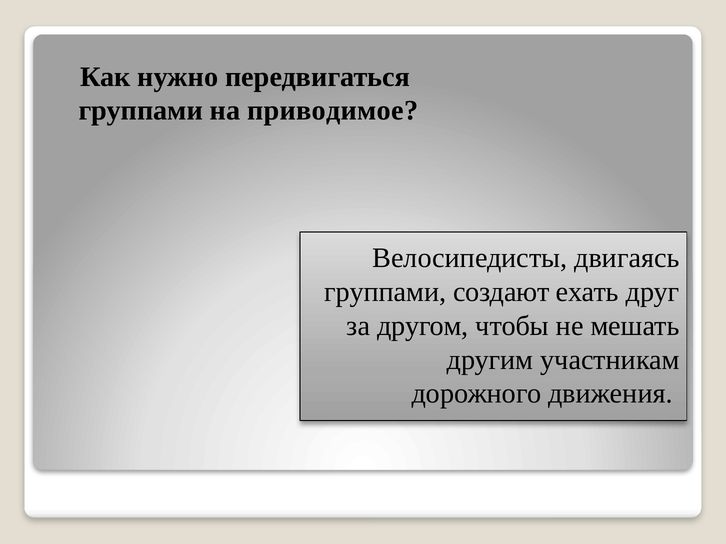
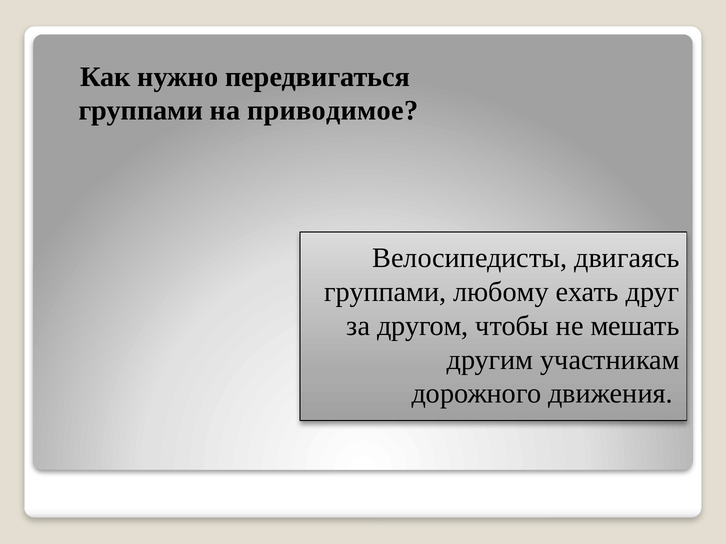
создают: создают -> любому
